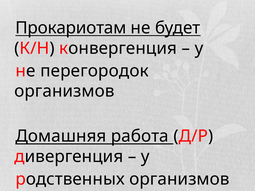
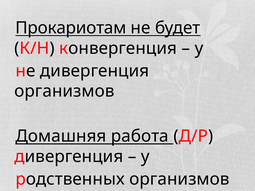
не перегородок: перегородок -> дивергенция
